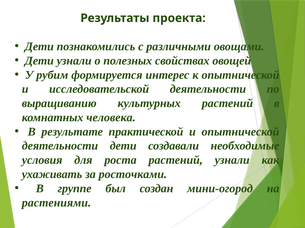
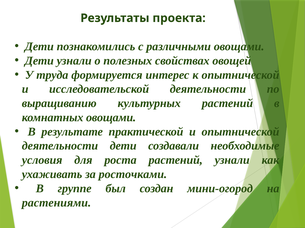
рубим: рубим -> труда
комнатных человека: человека -> овощами
